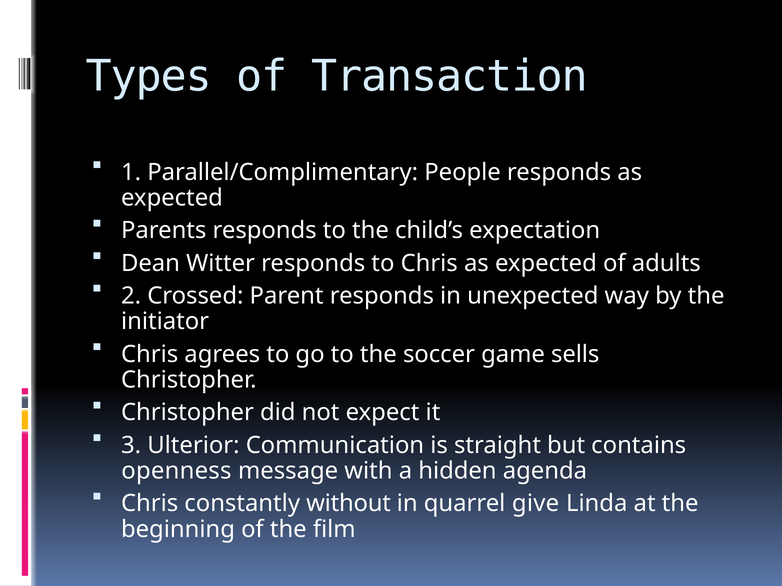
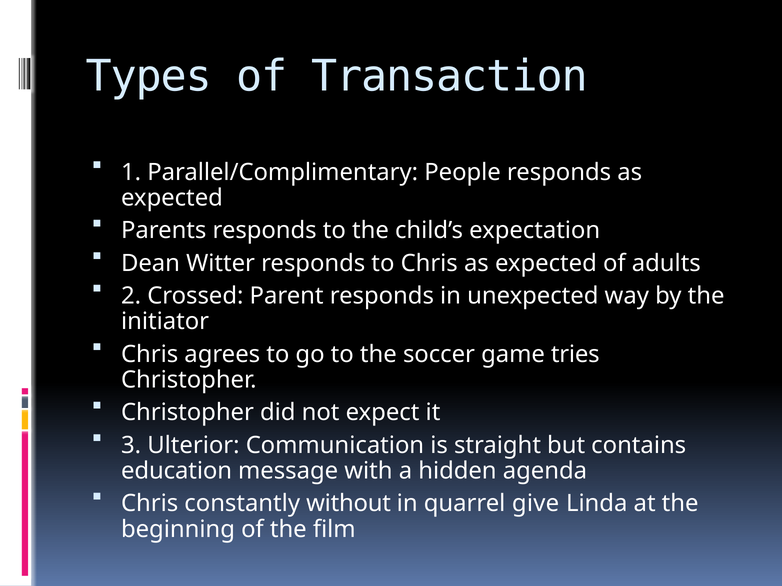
sells: sells -> tries
openness: openness -> education
